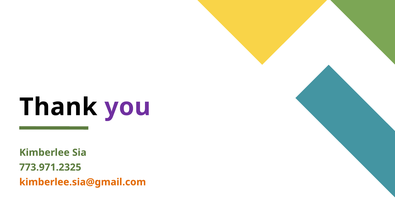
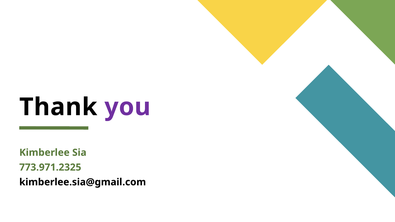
kimberlee.sia@gmail.com colour: orange -> black
